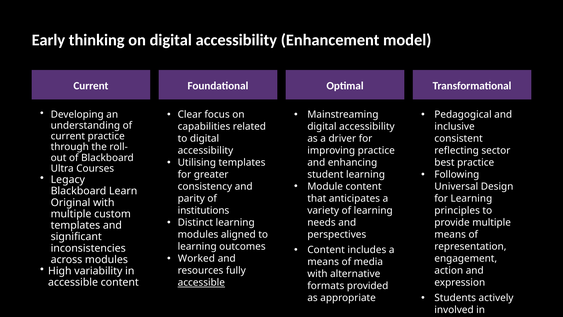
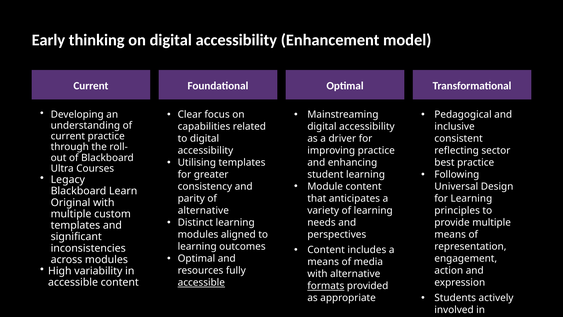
institutions at (203, 210): institutions -> alternative
Worked at (196, 258): Worked -> Optimal
formats underline: none -> present
